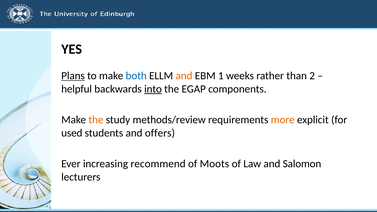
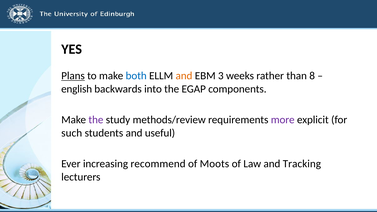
1: 1 -> 3
2: 2 -> 8
helpful: helpful -> english
into underline: present -> none
the at (96, 120) colour: orange -> purple
more colour: orange -> purple
used: used -> such
offers: offers -> useful
Salomon: Salomon -> Tracking
